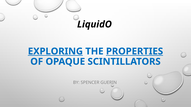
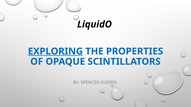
PROPERTIES underline: present -> none
